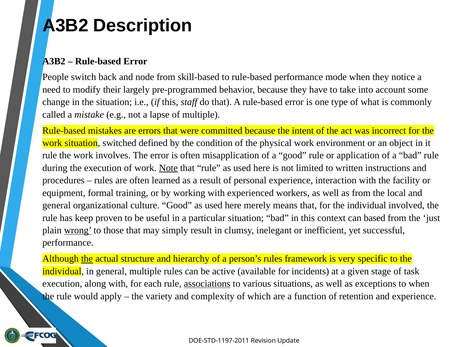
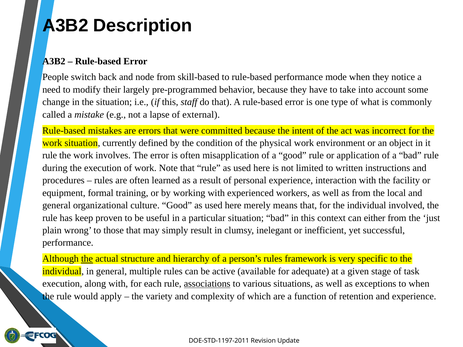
of multiple: multiple -> external
switched: switched -> currently
Note underline: present -> none
based: based -> either
wrong underline: present -> none
incidents: incidents -> adequate
